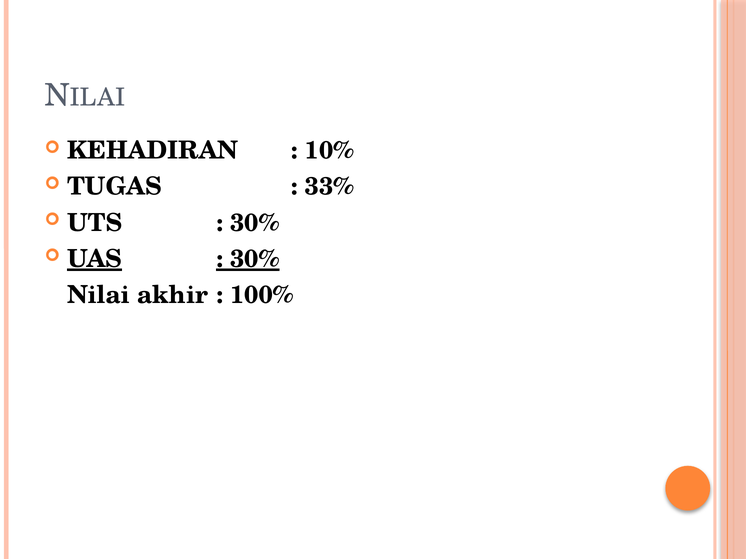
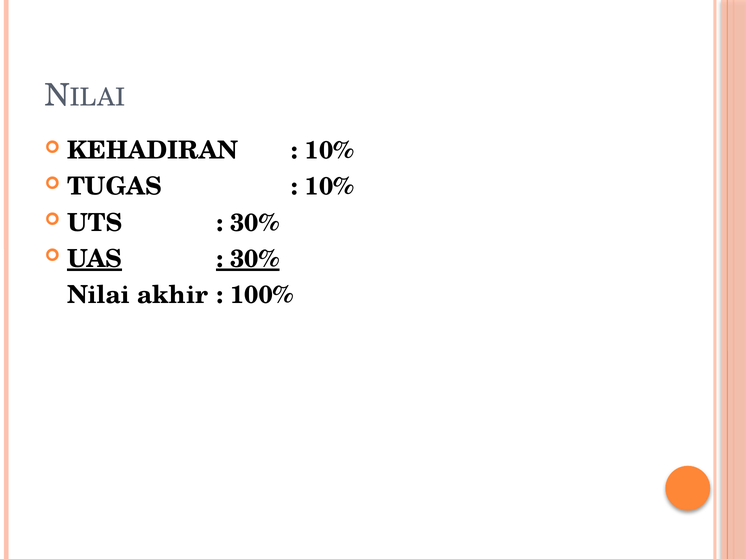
33% at (329, 187): 33% -> 10%
